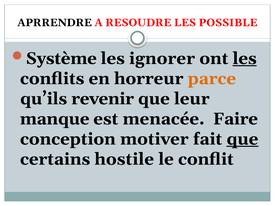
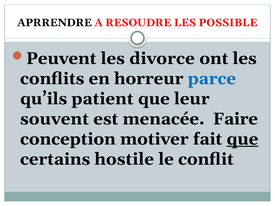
Système: Système -> Peuvent
ignorer: ignorer -> divorce
les at (245, 59) underline: present -> none
parce colour: orange -> blue
revenir: revenir -> patient
manque: manque -> souvent
